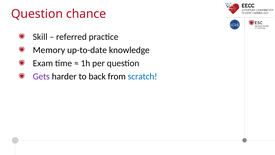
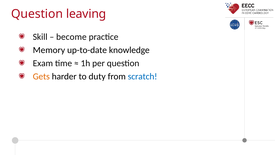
chance: chance -> leaving
referred: referred -> become
Gets colour: purple -> orange
back: back -> duty
